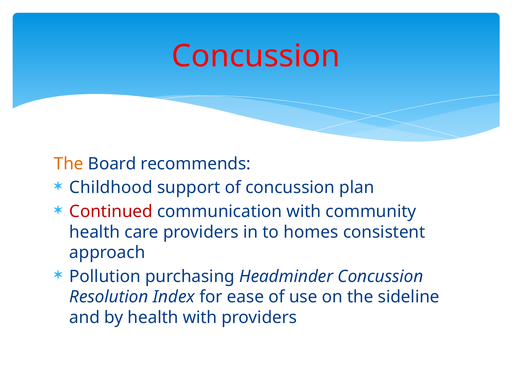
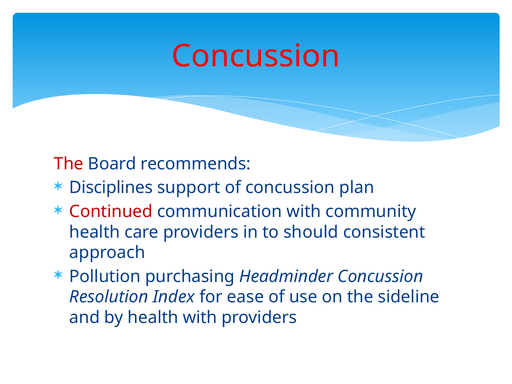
The at (69, 164) colour: orange -> red
Childhood: Childhood -> Disciplines
homes: homes -> should
